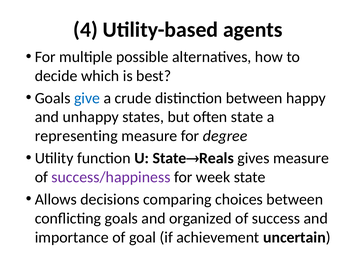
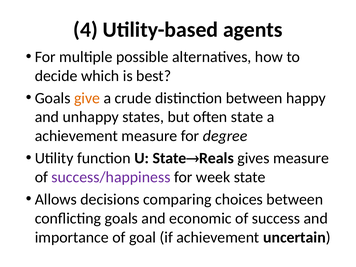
give colour: blue -> orange
representing at (76, 136): representing -> achievement
organized: organized -> economic
